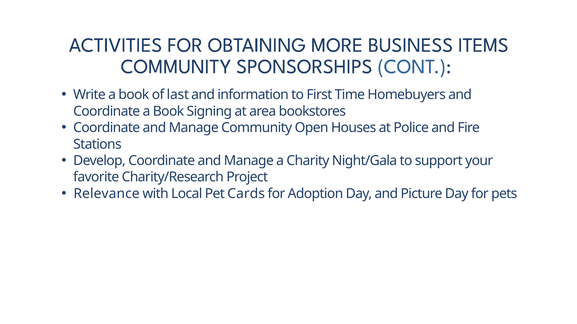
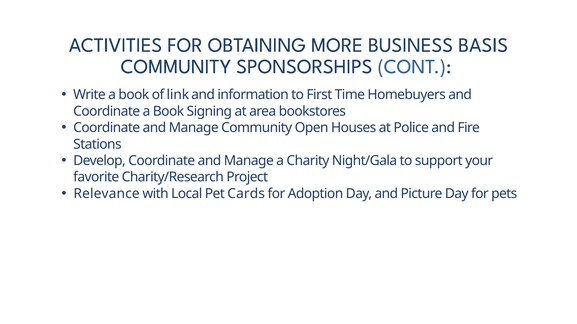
ITEMS: ITEMS -> BASIS
last: last -> link
